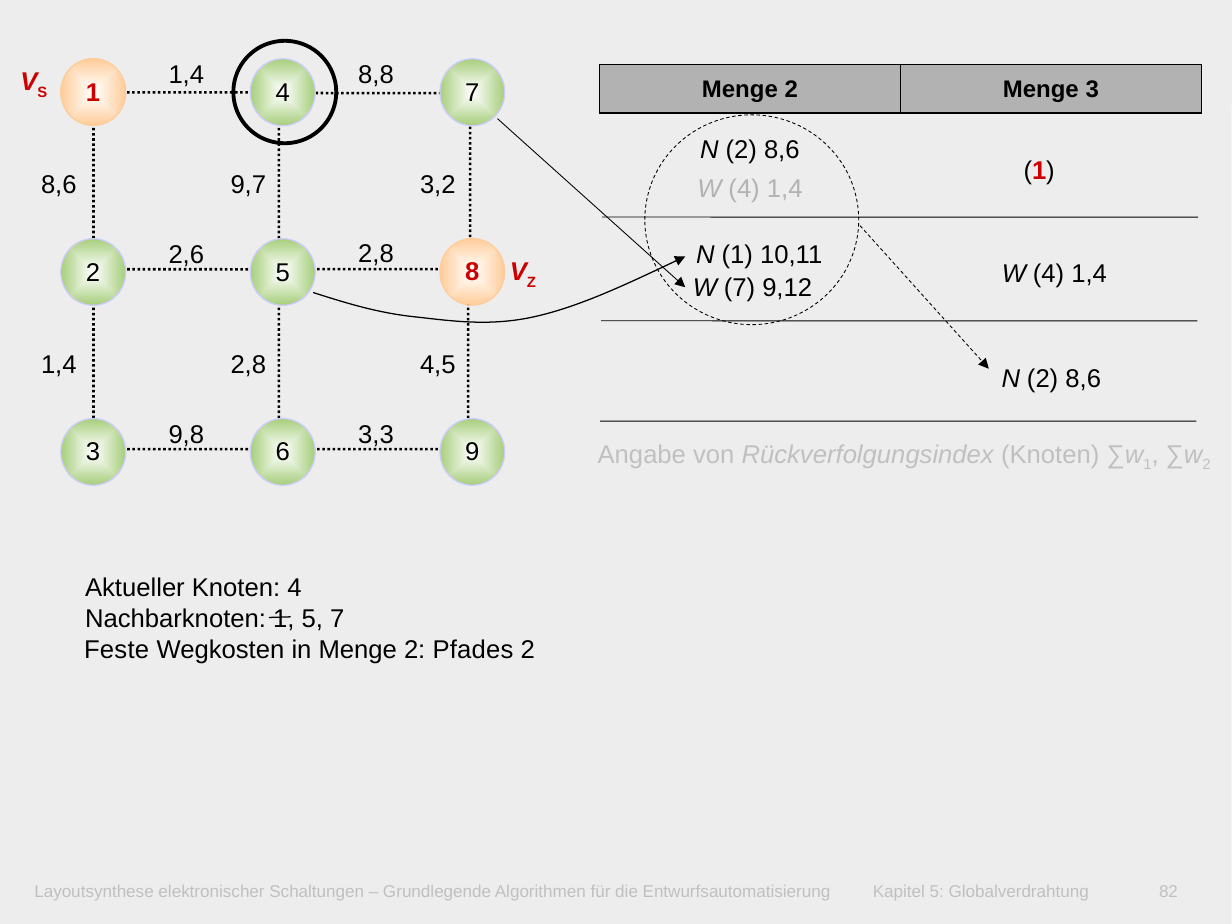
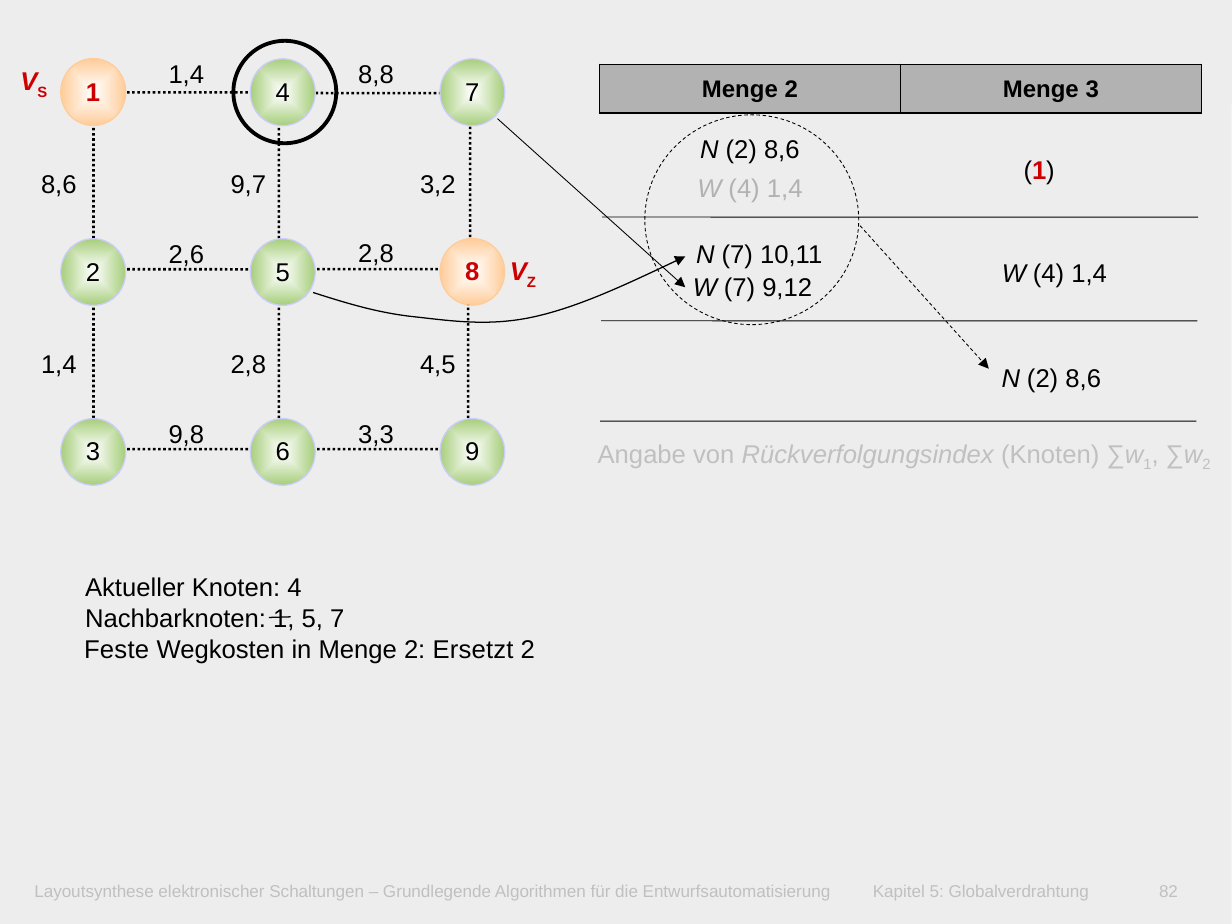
N 1: 1 -> 7
Pfades: Pfades -> Ersetzt
